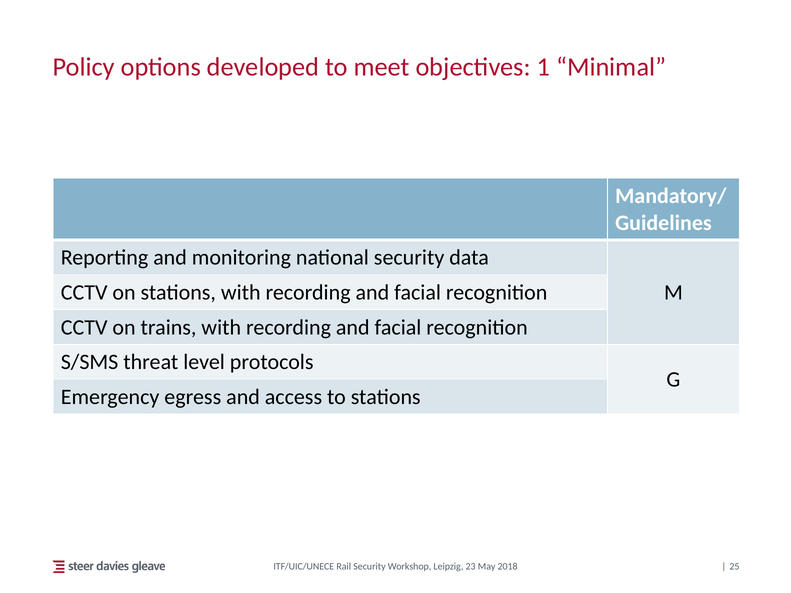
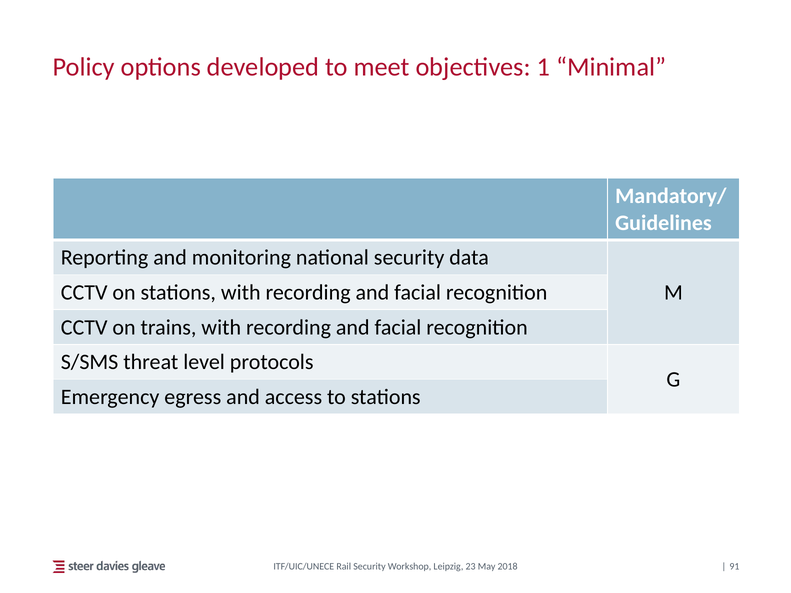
25: 25 -> 91
